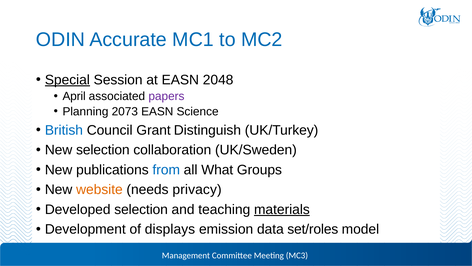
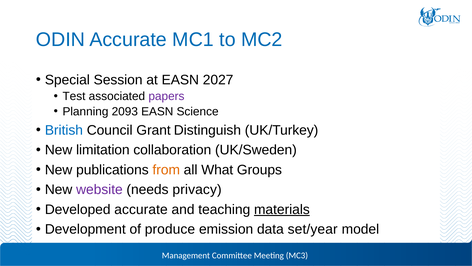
Special underline: present -> none
2048: 2048 -> 2027
April: April -> Test
2073: 2073 -> 2093
New selection: selection -> limitation
from colour: blue -> orange
website colour: orange -> purple
Developed selection: selection -> accurate
displays: displays -> produce
set/roles: set/roles -> set/year
